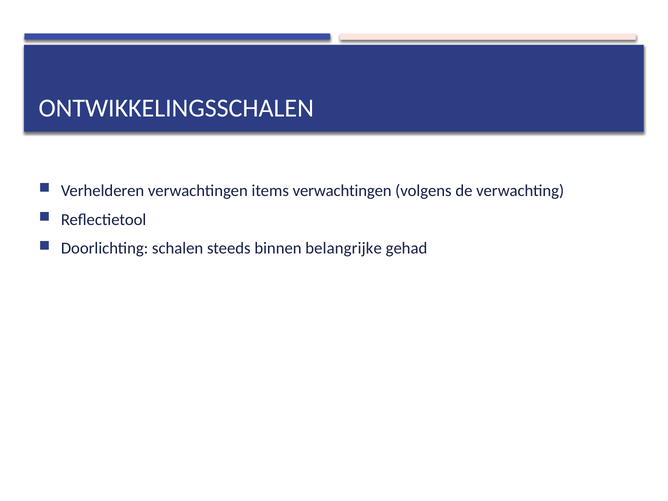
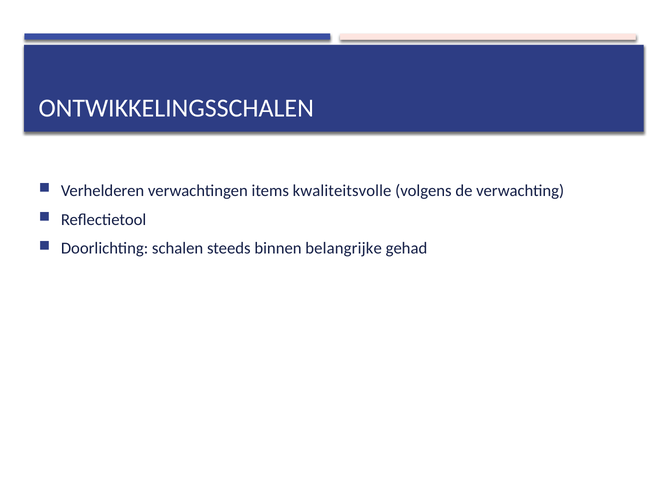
items verwachtingen: verwachtingen -> kwaliteitsvolle
